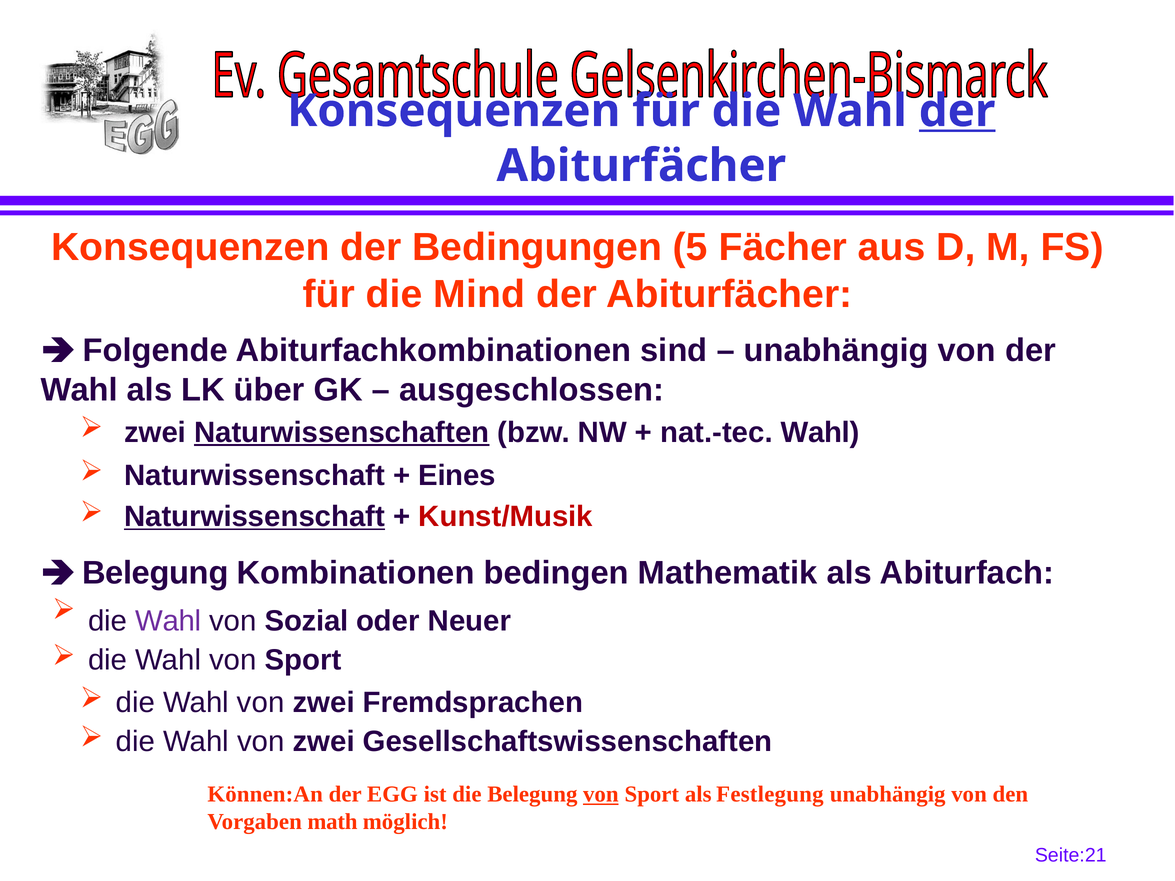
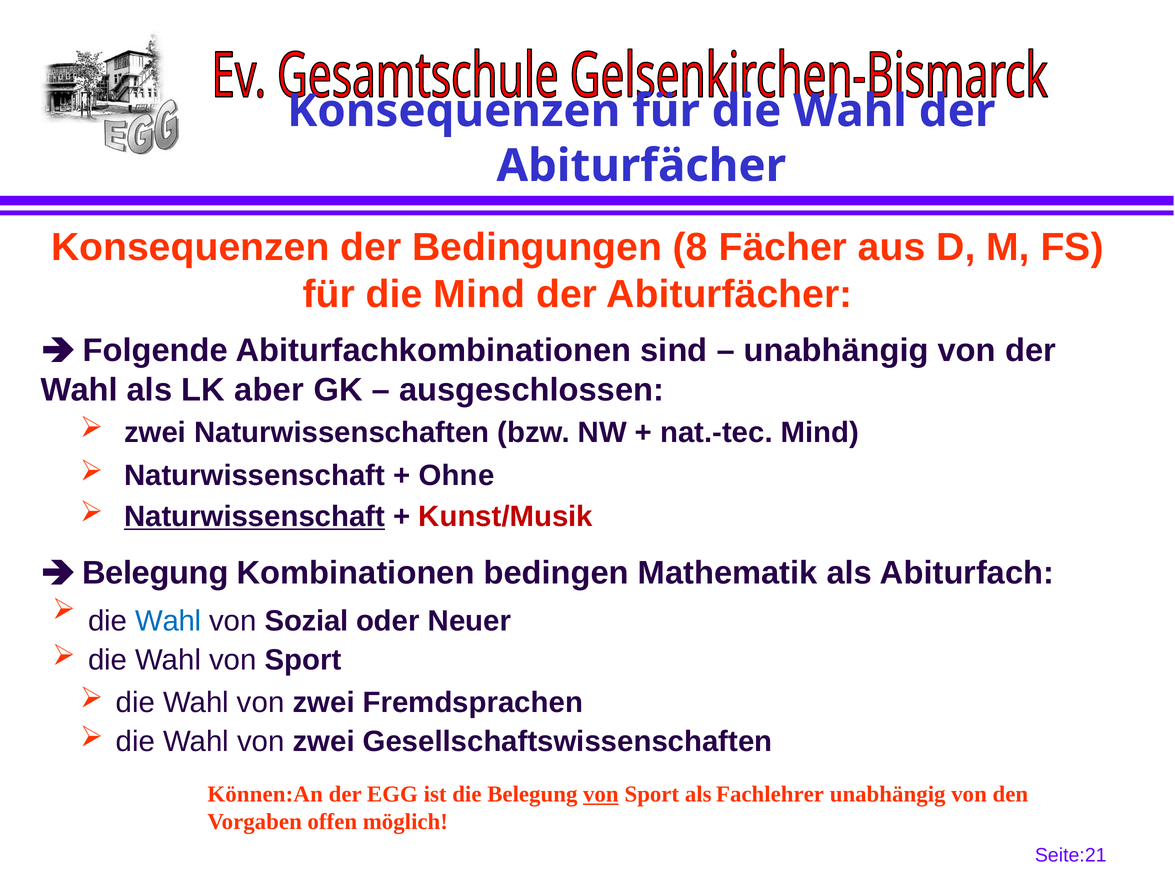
der at (957, 111) underline: present -> none
5: 5 -> 8
über: über -> aber
Naturwissenschaften underline: present -> none
nat.-tec Wahl: Wahl -> Mind
Eines: Eines -> Ohne
Wahl at (168, 621) colour: purple -> blue
Festlegung: Festlegung -> Fachlehrer
math: math -> offen
